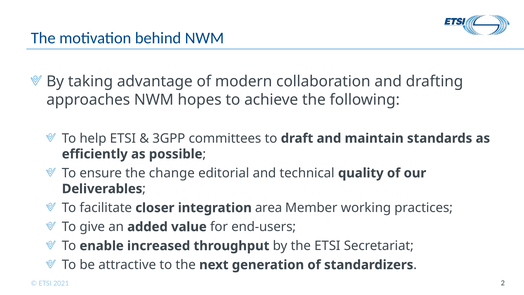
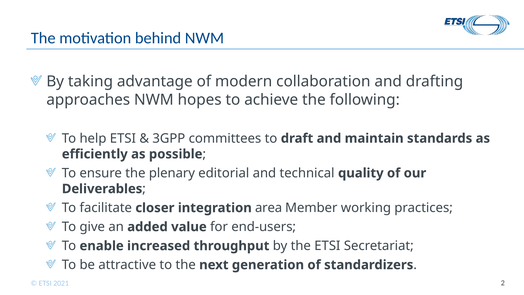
change: change -> plenary
